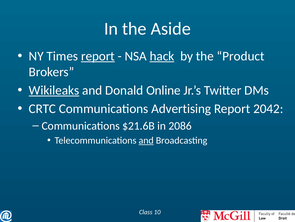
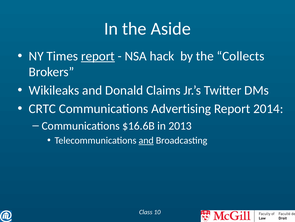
hack underline: present -> none
Product: Product -> Collects
Wikileaks underline: present -> none
Online: Online -> Claims
2042: 2042 -> 2014
$21.6B: $21.6B -> $16.6B
2086: 2086 -> 2013
